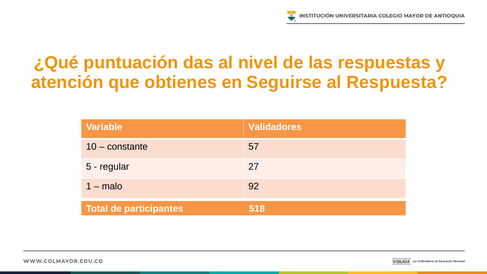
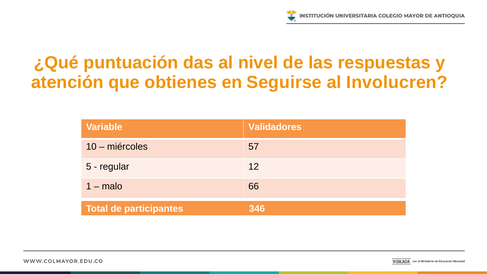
Respuesta: Respuesta -> Involucren
constante: constante -> miércoles
27: 27 -> 12
92: 92 -> 66
518: 518 -> 346
